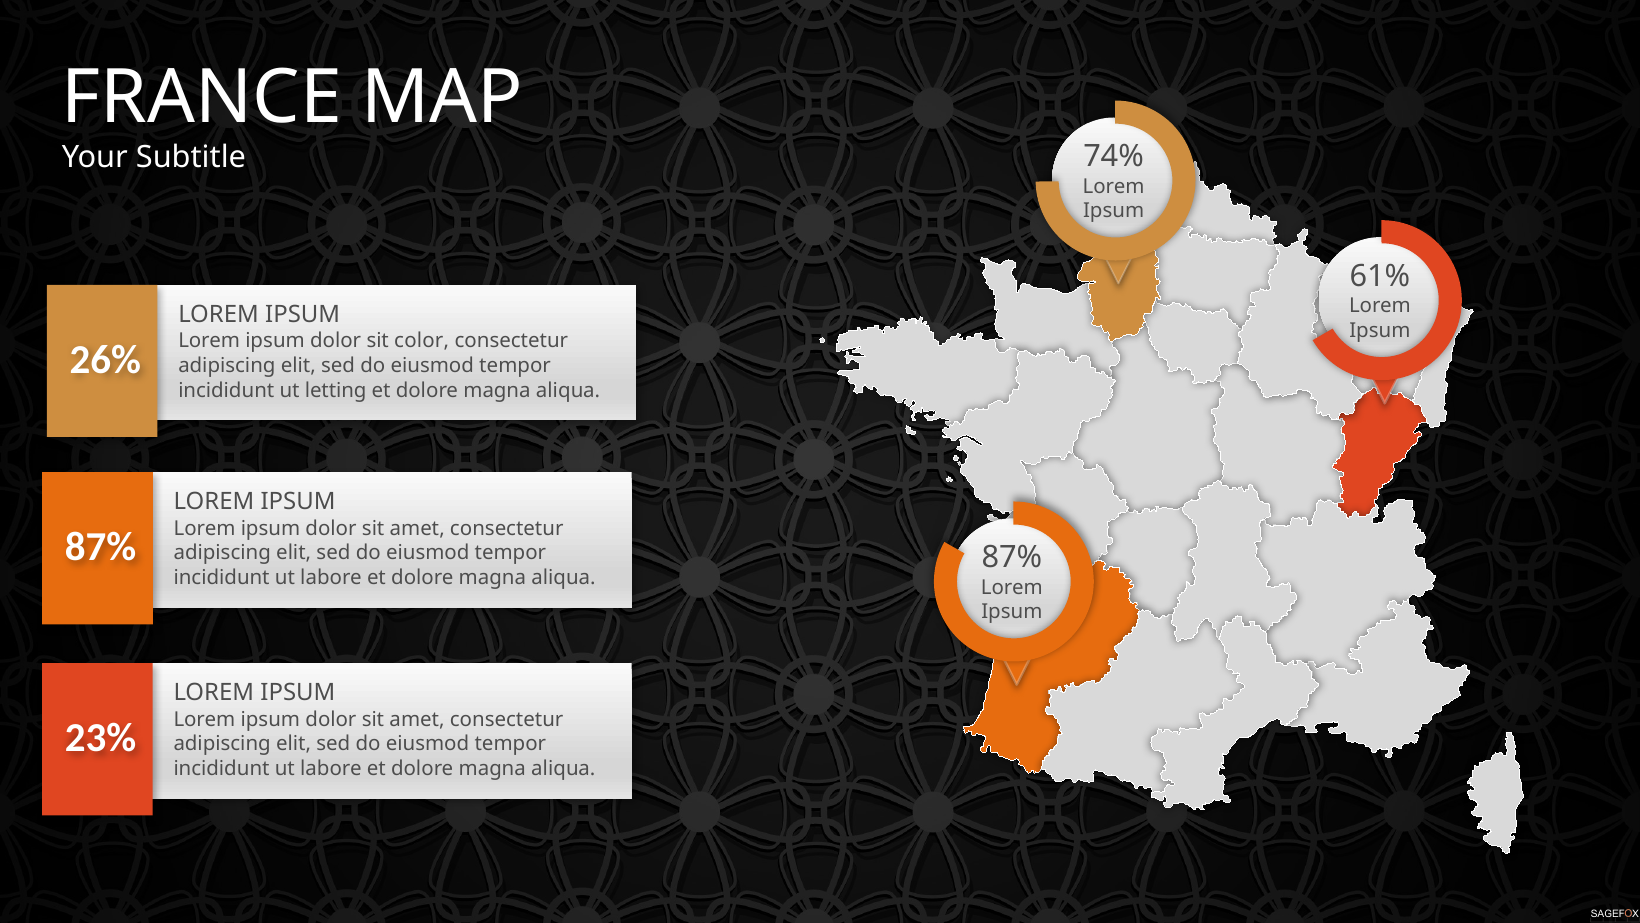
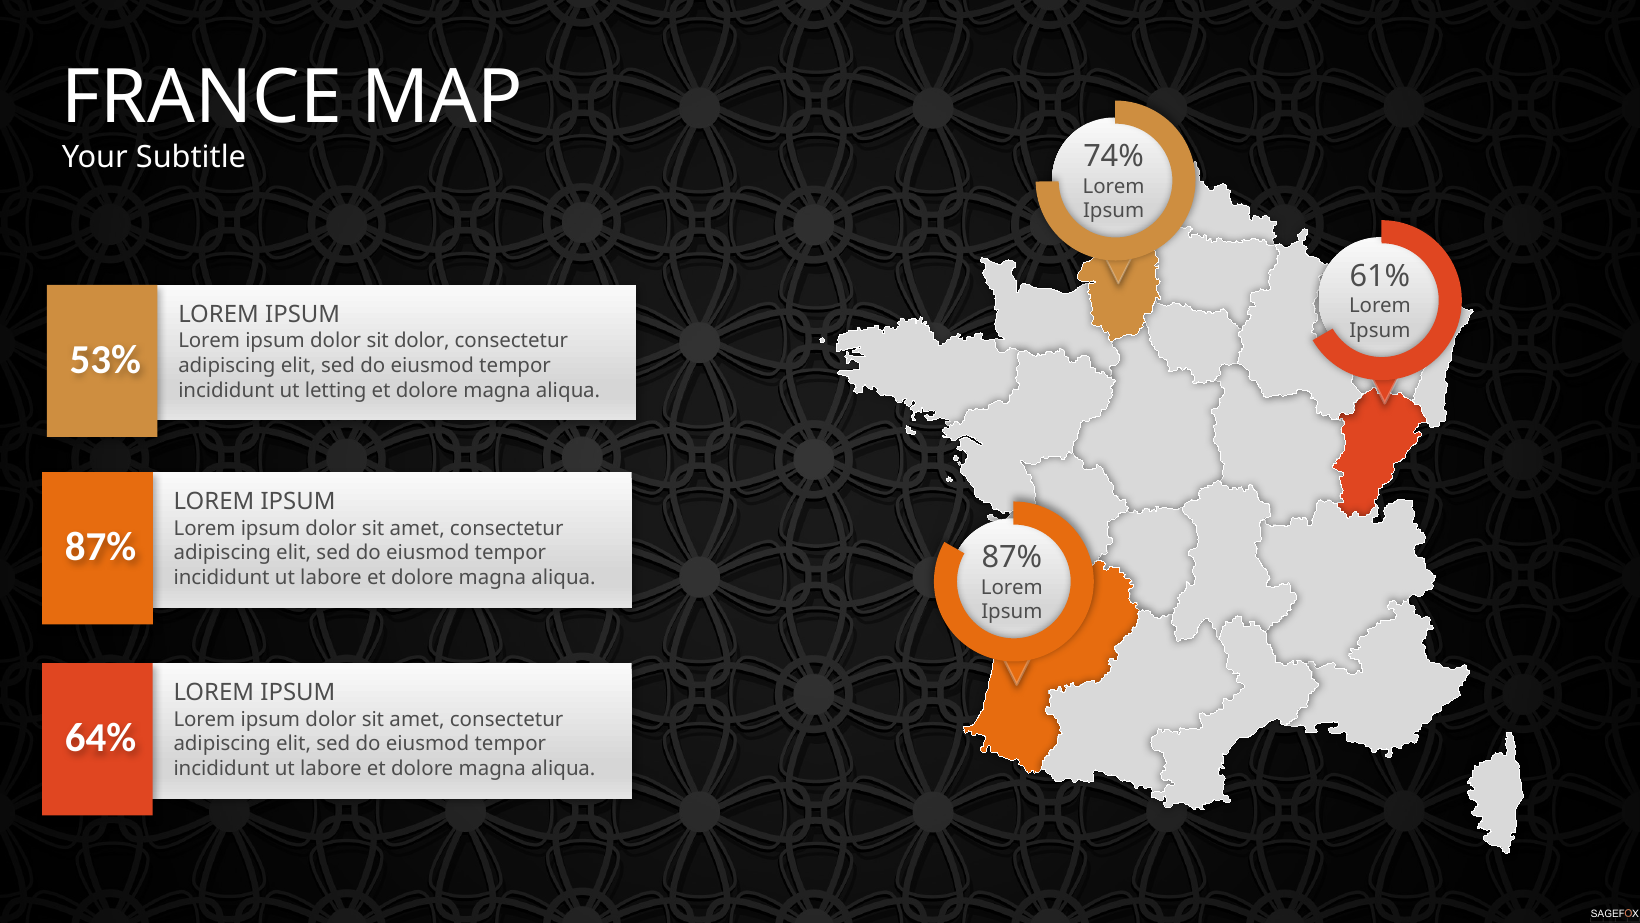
sit color: color -> dolor
26%: 26% -> 53%
23%: 23% -> 64%
